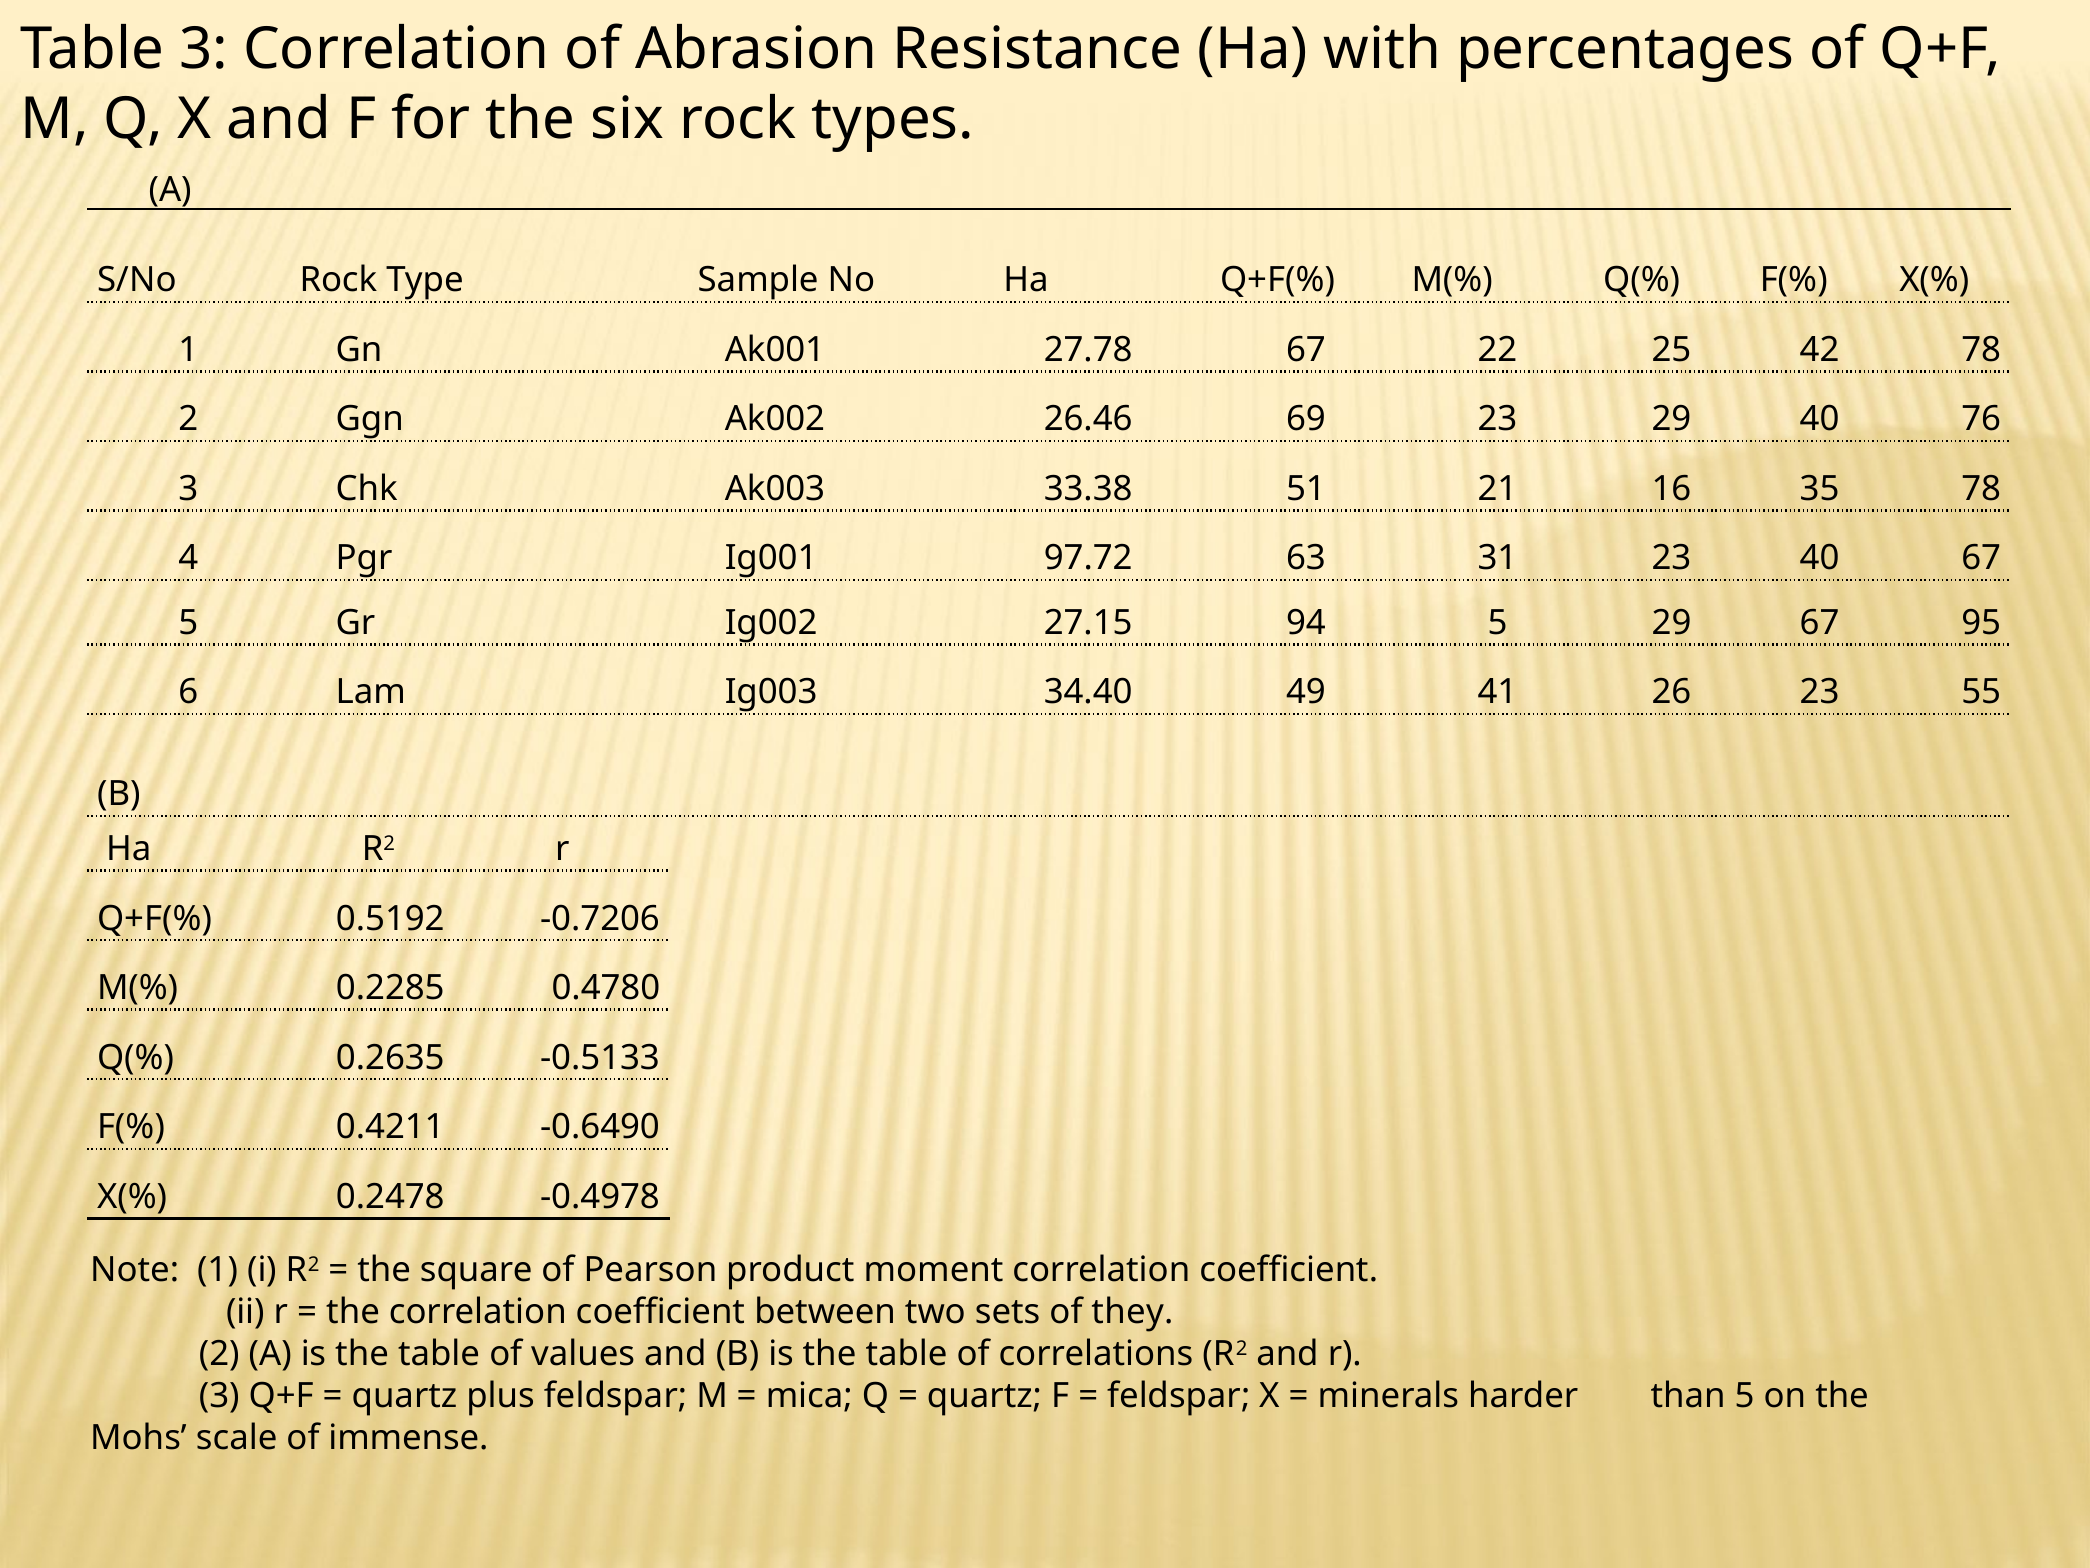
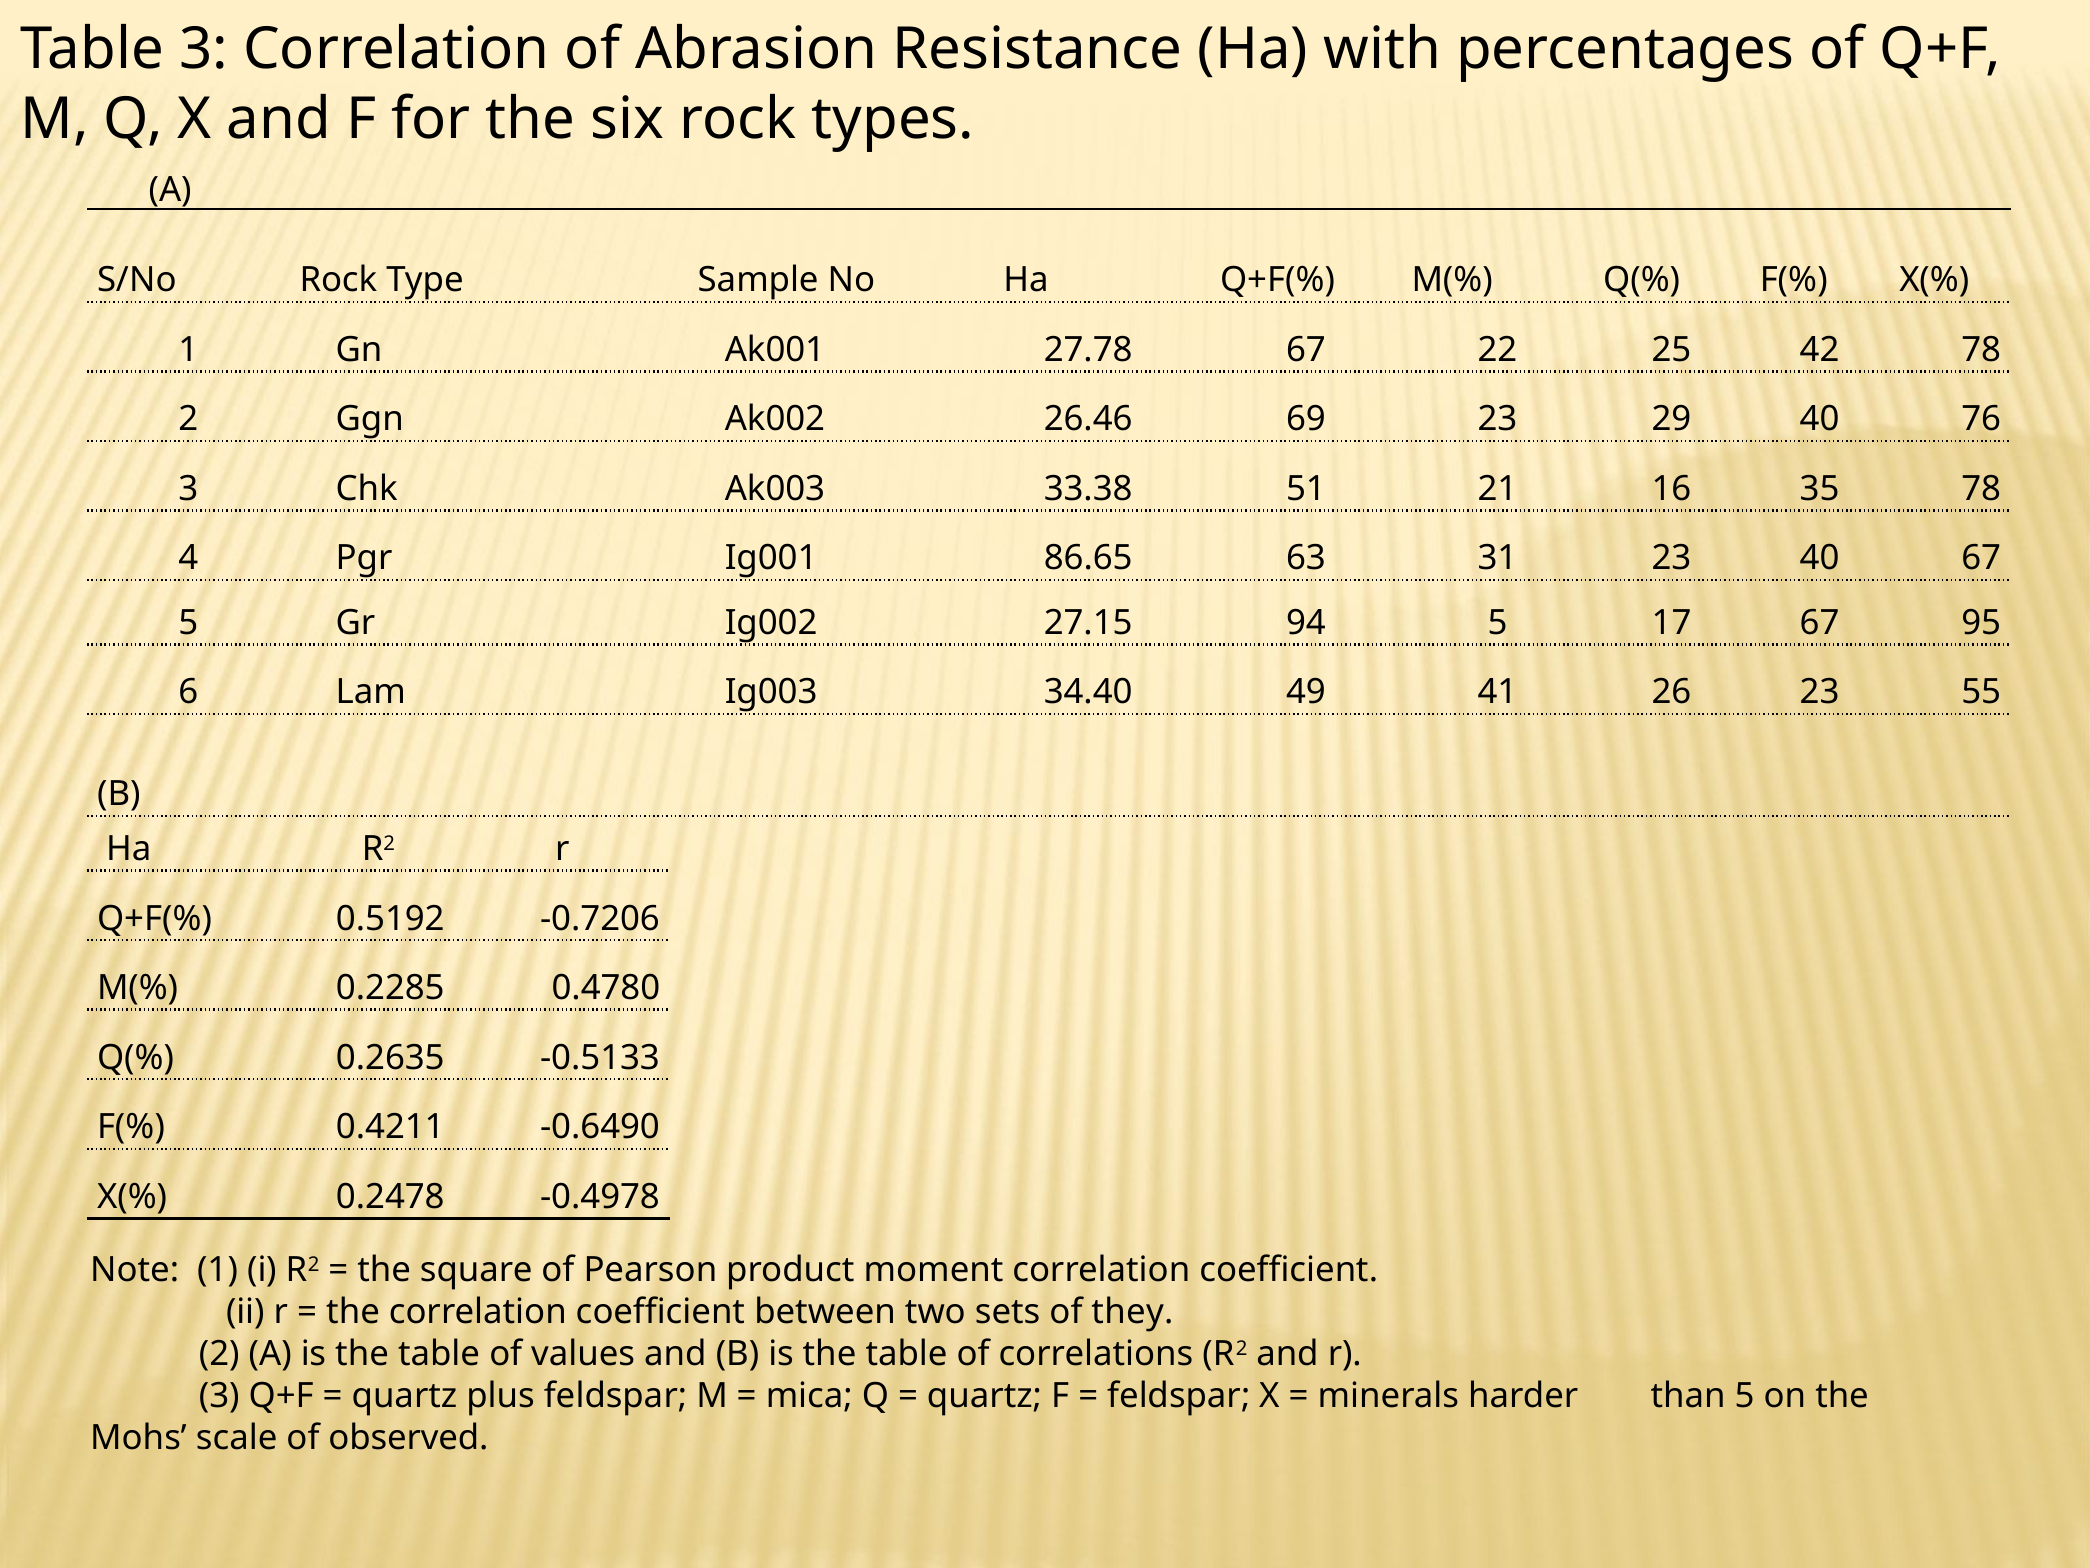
97.72: 97.72 -> 86.65
5 29: 29 -> 17
immense: immense -> observed
